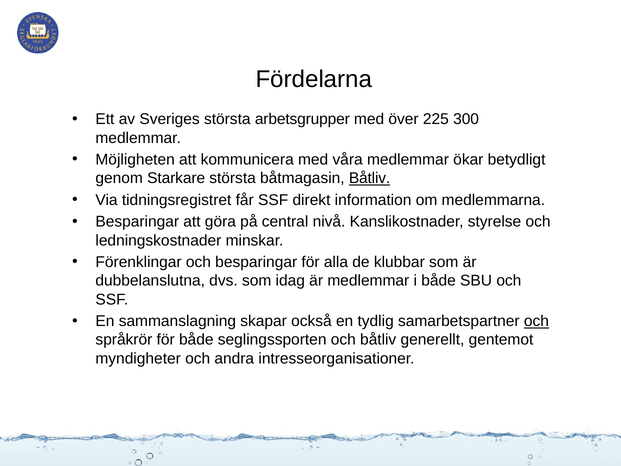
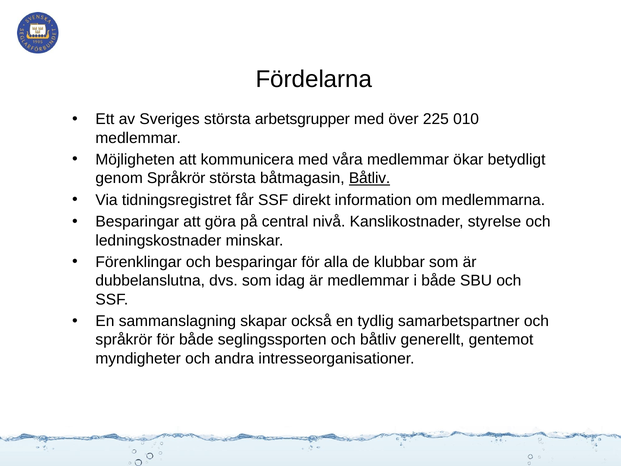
300: 300 -> 010
genom Starkare: Starkare -> Språkrör
och at (536, 321) underline: present -> none
